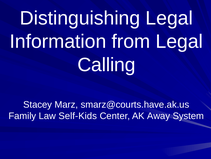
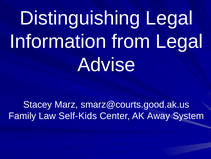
Calling: Calling -> Advise
smarz@courts.have.ak.us: smarz@courts.have.ak.us -> smarz@courts.good.ak.us
